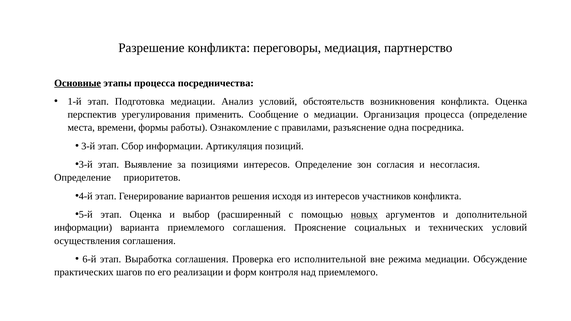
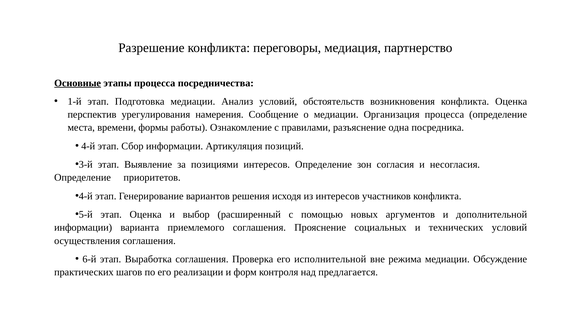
применить: применить -> намерения
3-й: 3-й -> 4-й
новых underline: present -> none
над приемлемого: приемлемого -> предлагается
